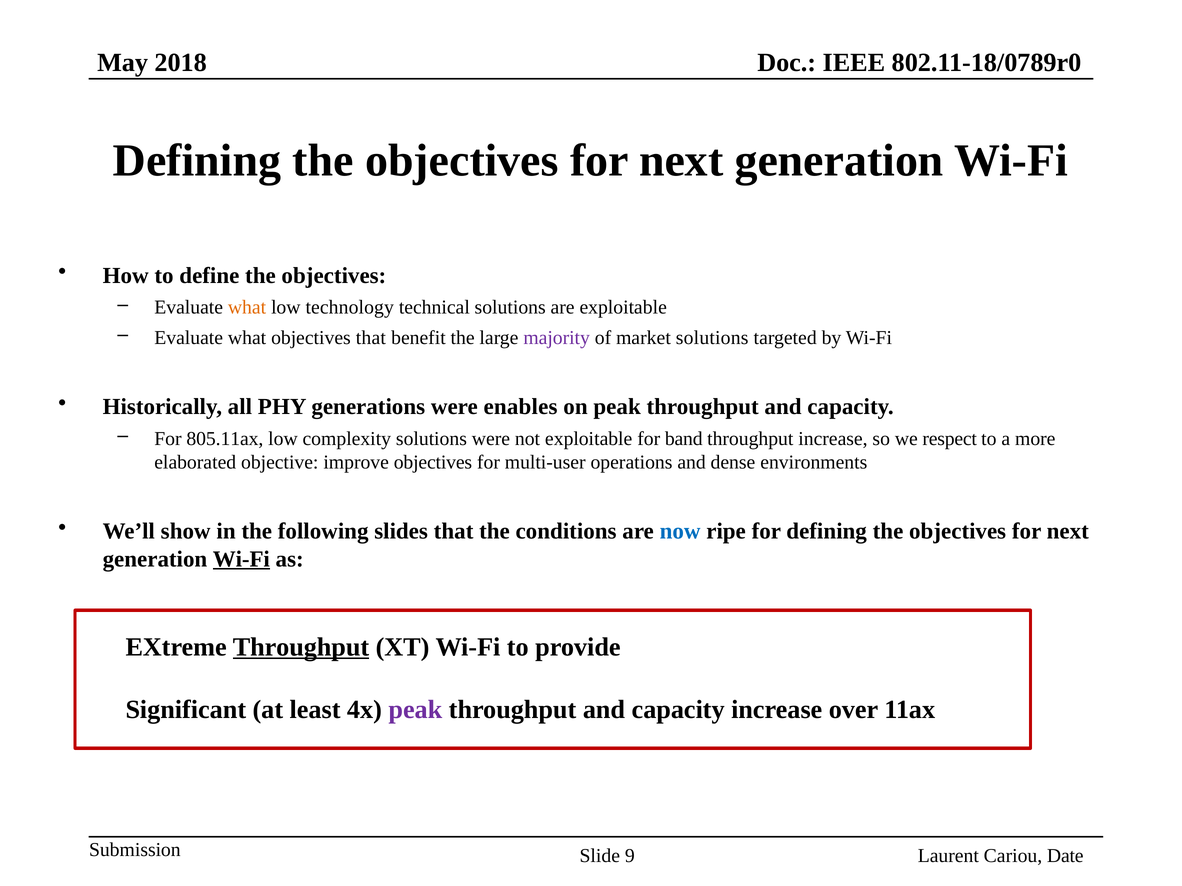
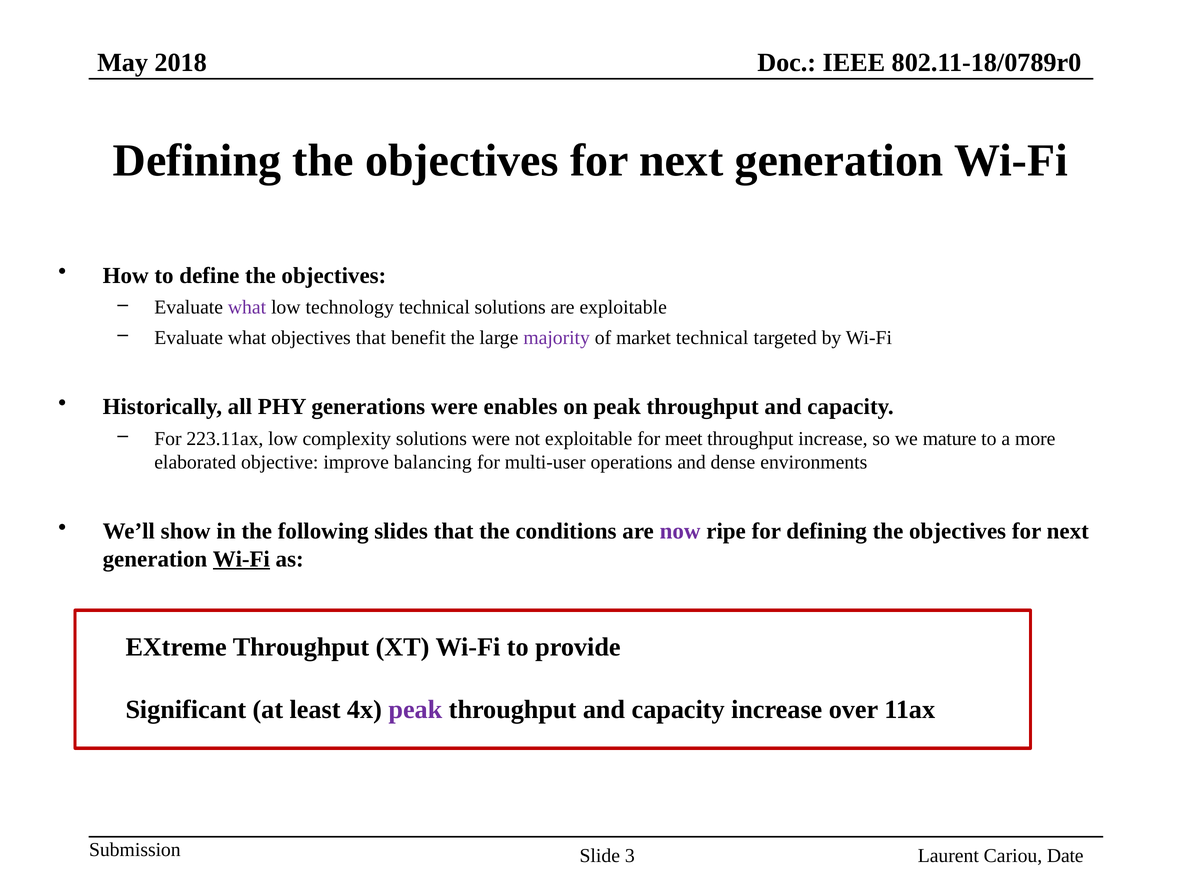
what at (247, 308) colour: orange -> purple
market solutions: solutions -> technical
805.11ax: 805.11ax -> 223.11ax
band: band -> meet
respect: respect -> mature
improve objectives: objectives -> balancing
now colour: blue -> purple
Throughput at (301, 647) underline: present -> none
9: 9 -> 3
